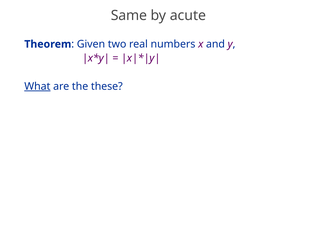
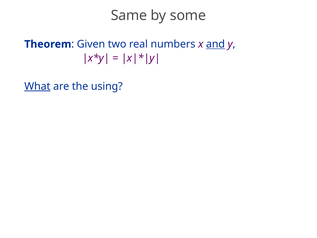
acute: acute -> some
and underline: none -> present
these: these -> using
